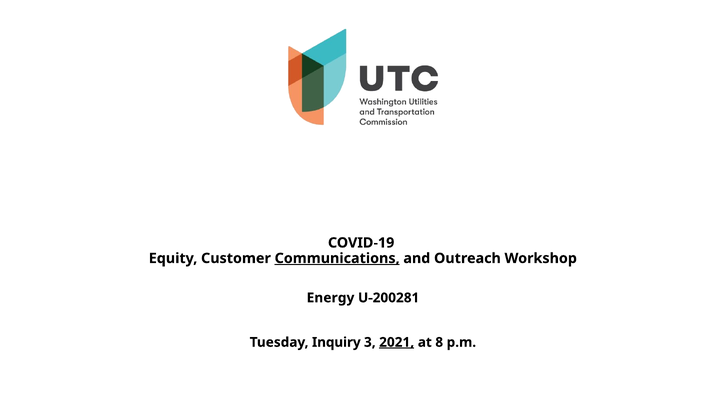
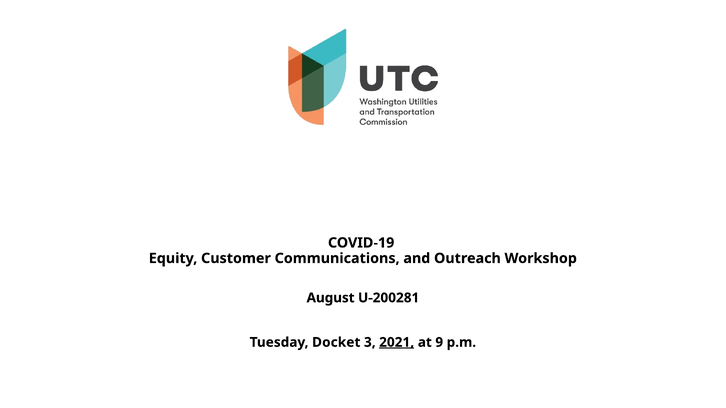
Communications underline: present -> none
Energy: Energy -> August
Inquiry: Inquiry -> Docket
8: 8 -> 9
